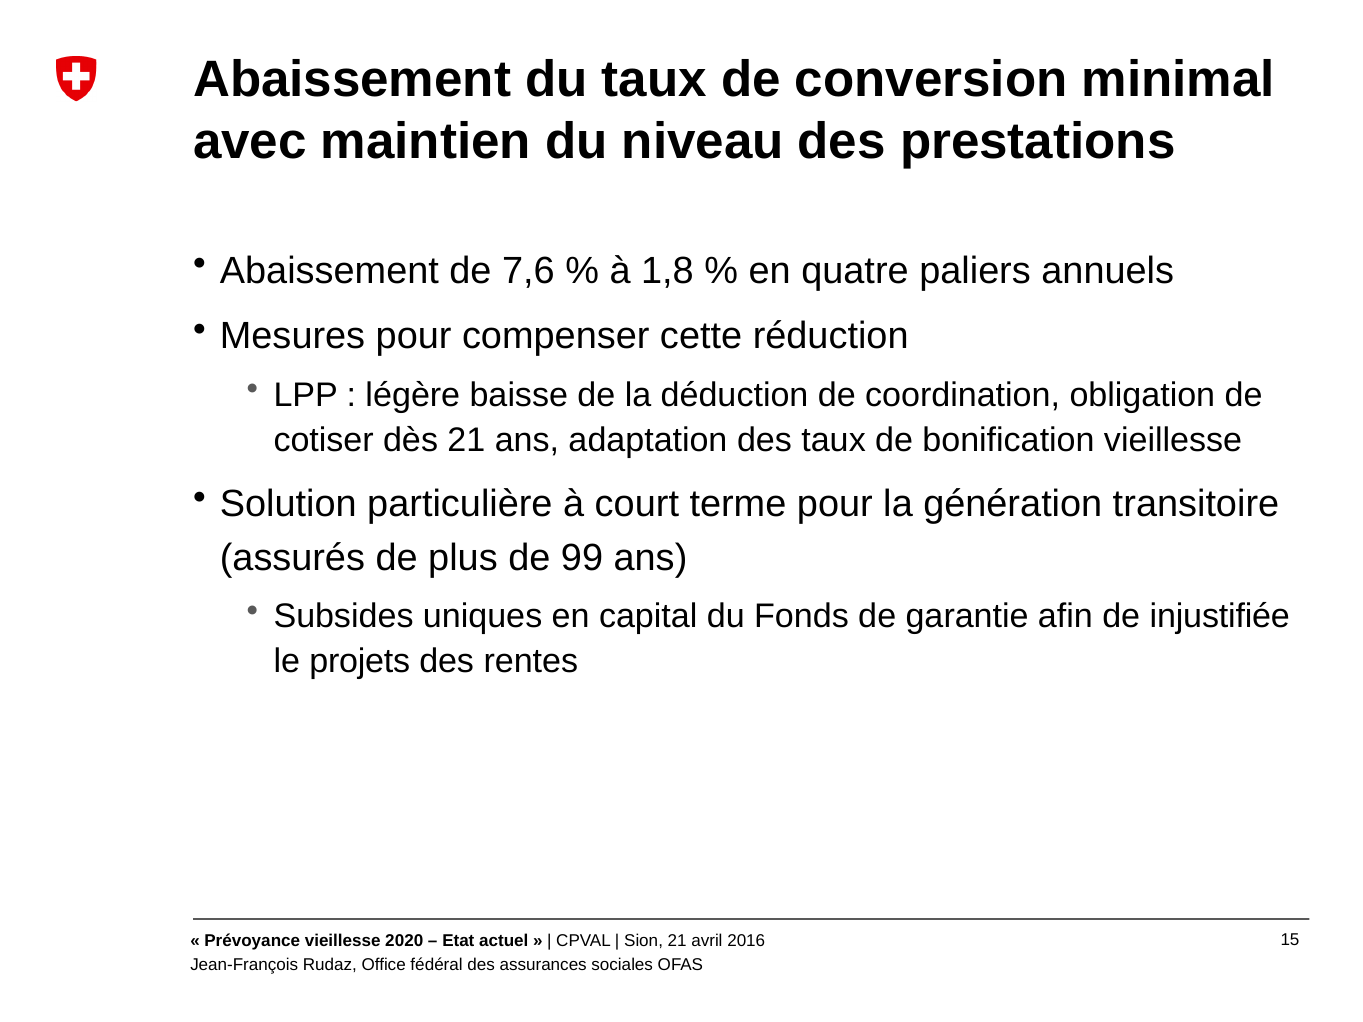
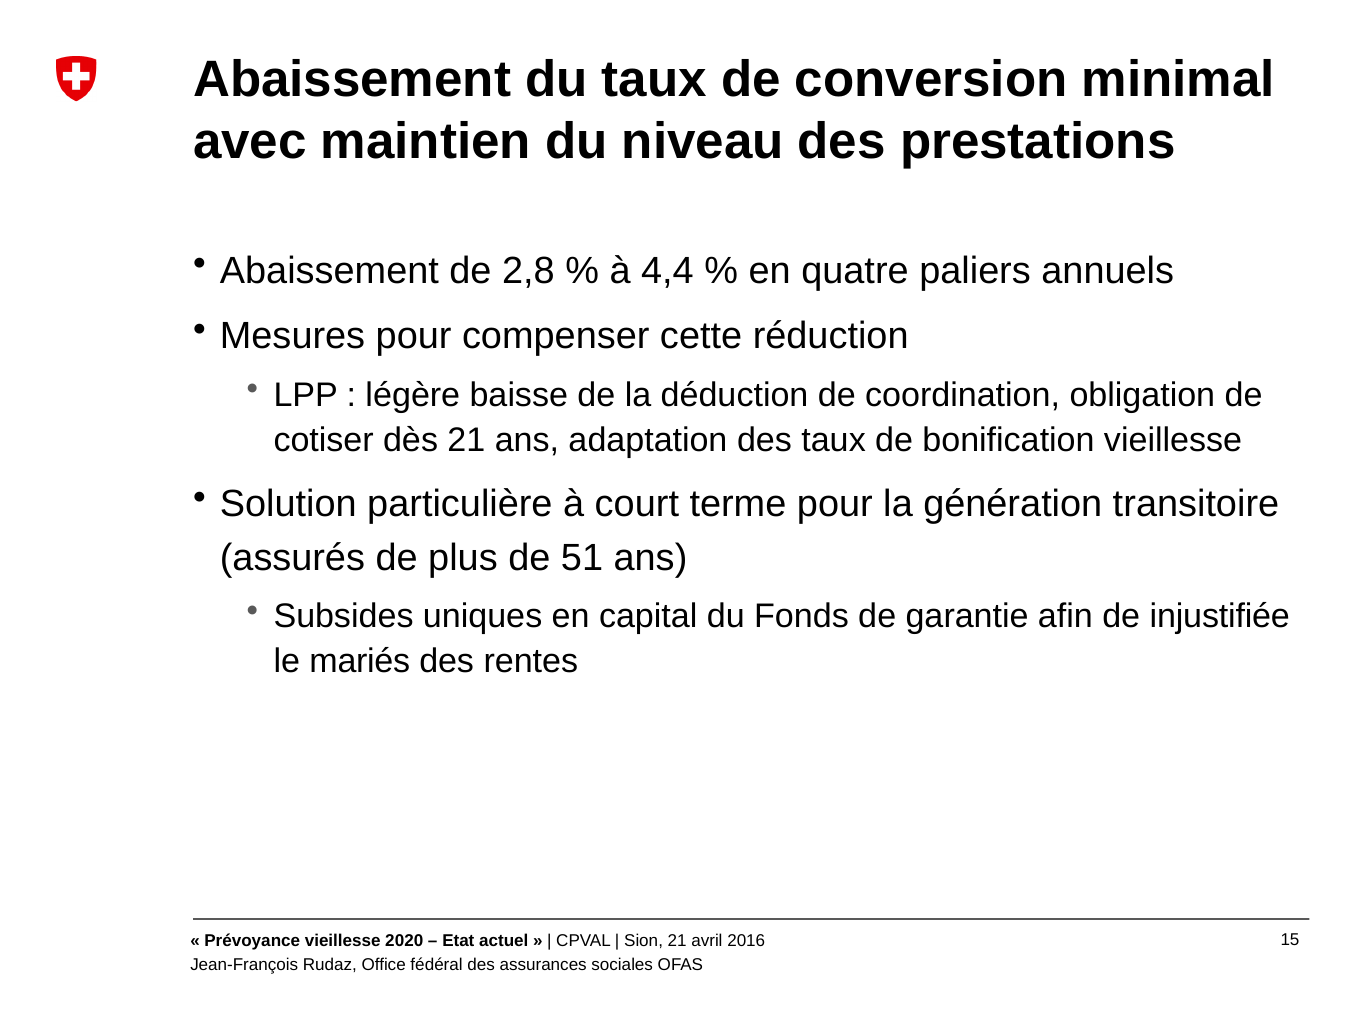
7,6: 7,6 -> 2,8
1,8: 1,8 -> 4,4
99: 99 -> 51
projets: projets -> mariés
